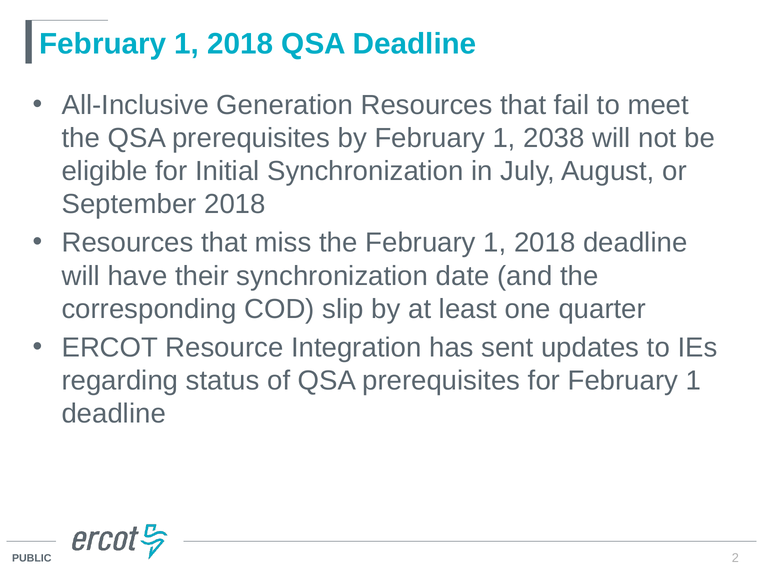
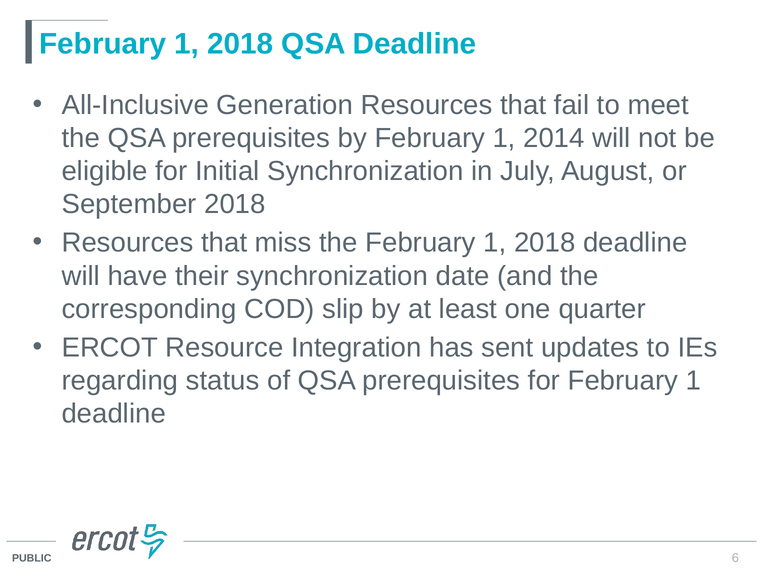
2038: 2038 -> 2014
2: 2 -> 6
